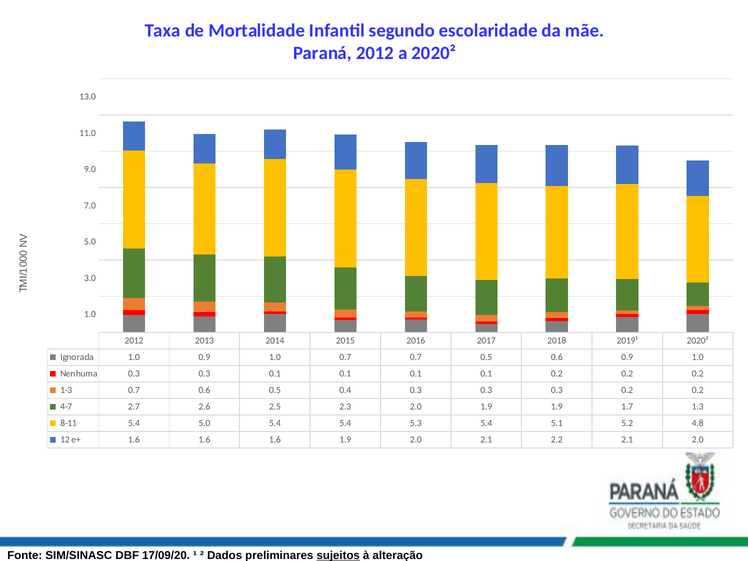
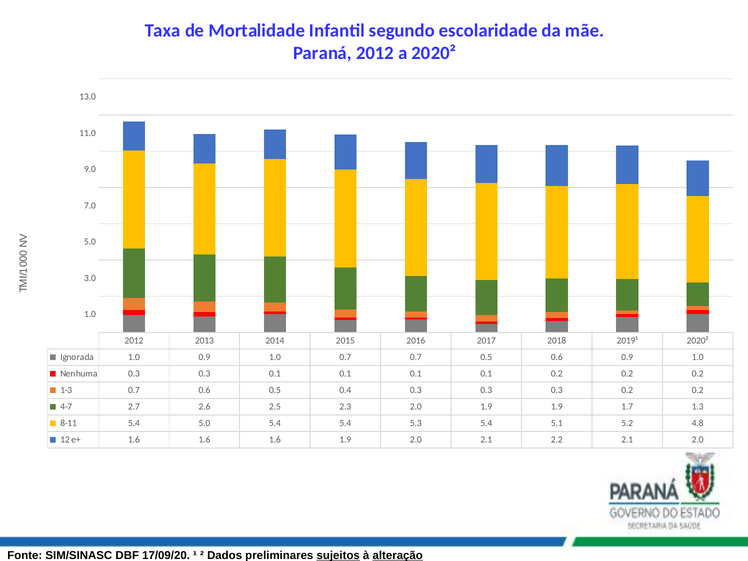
alteração at (398, 555) underline: none -> present
